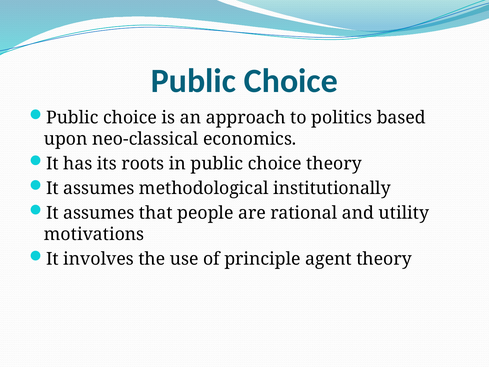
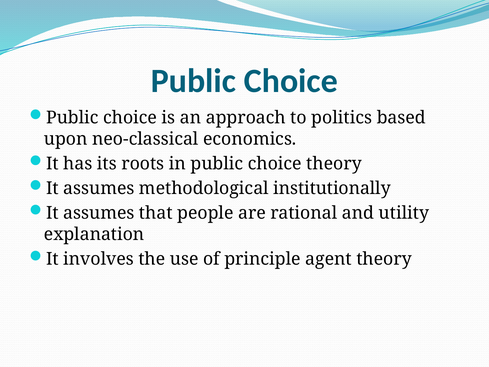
motivations: motivations -> explanation
